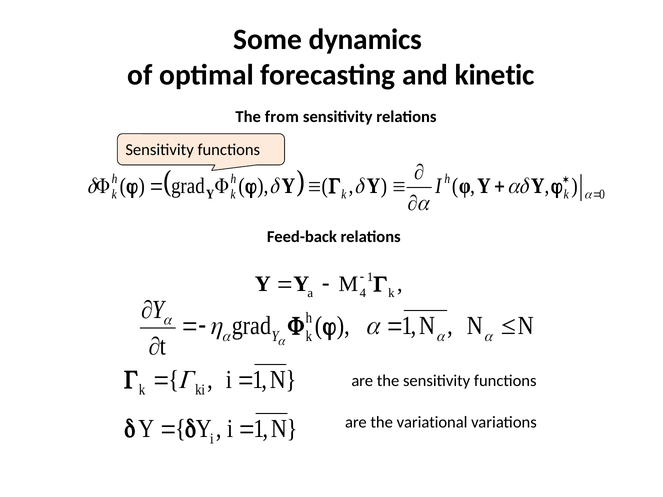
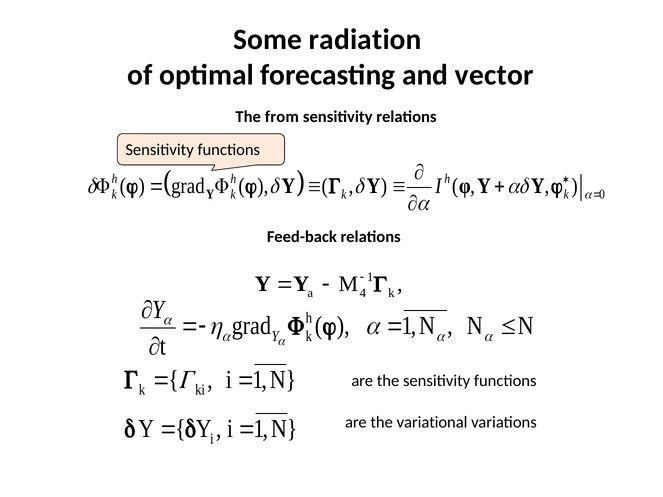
dynamics: dynamics -> radiation
kinetic: kinetic -> vector
